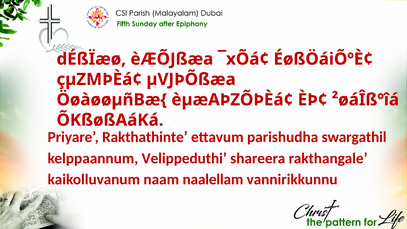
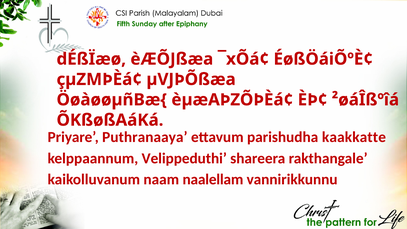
Rakthathinte: Rakthathinte -> Puthranaaya
swargathil: swargathil -> kaakkatte
